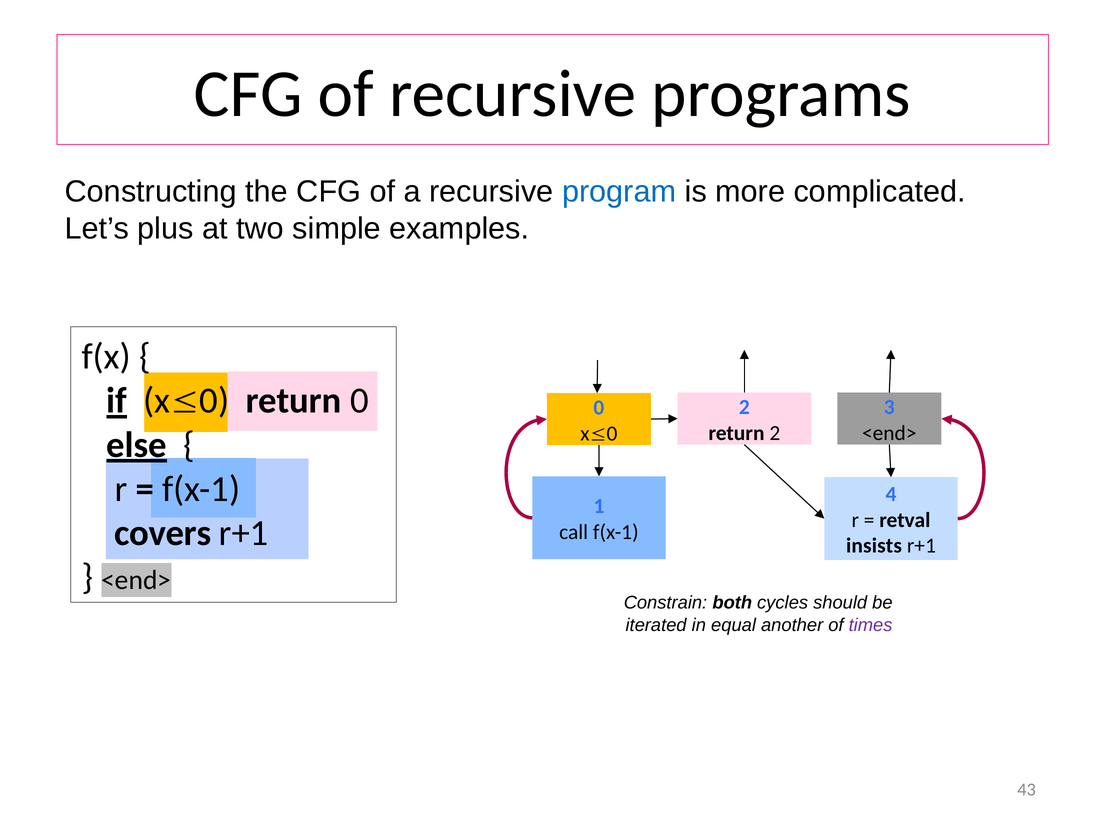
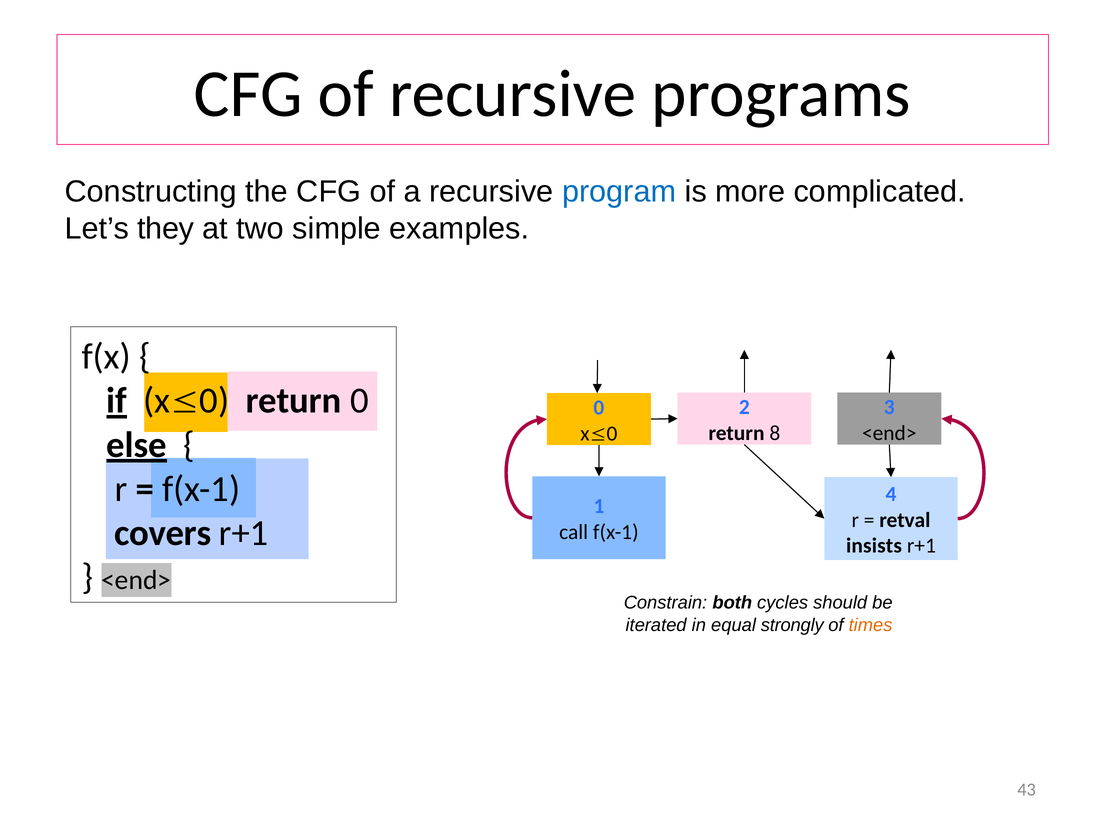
plus: plus -> they
return 2: 2 -> 8
another: another -> strongly
times colour: purple -> orange
